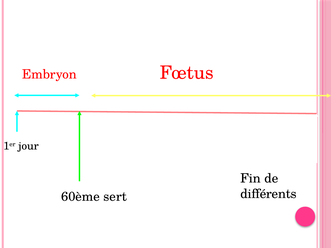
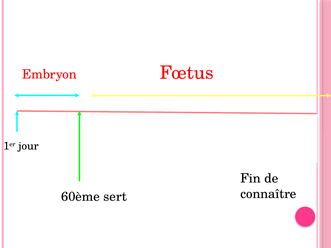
différents: différents -> connaître
